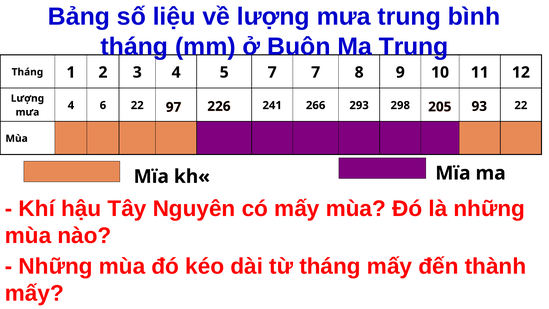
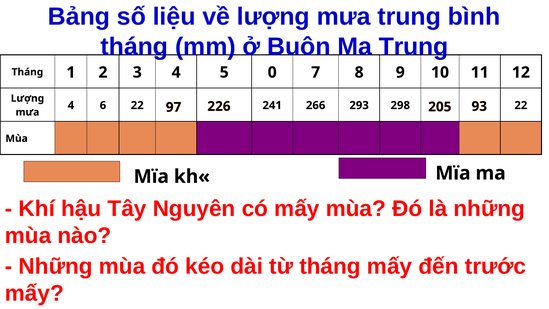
5 7: 7 -> 0
thành: thành -> trước
